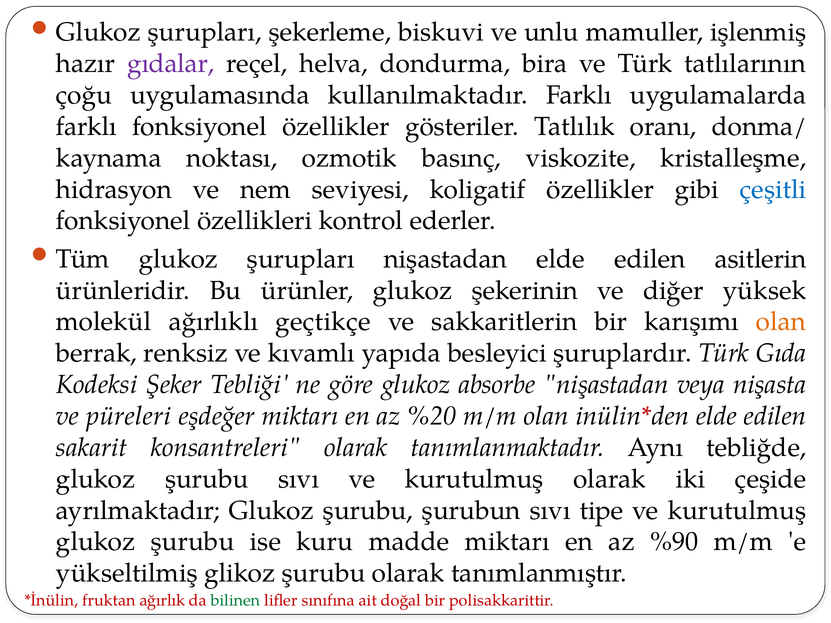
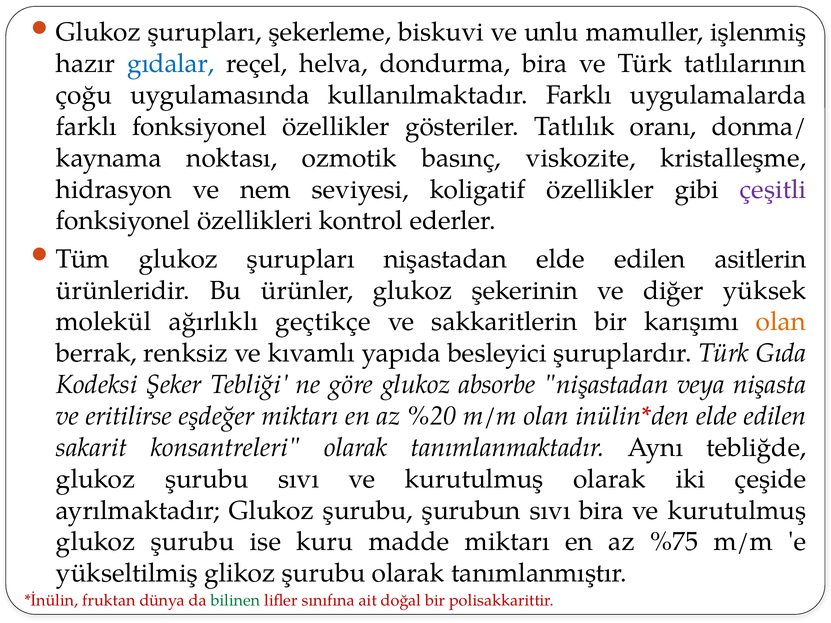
gıdalar colour: purple -> blue
çeşitli colour: blue -> purple
püreleri: püreleri -> eritilirse
sıvı tipe: tipe -> bira
%90: %90 -> %75
ağırlık: ağırlık -> dünya
